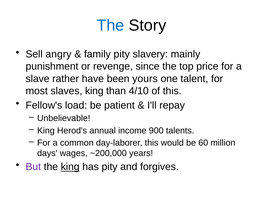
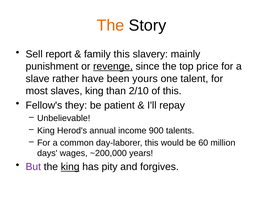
The at (110, 25) colour: blue -> orange
angry: angry -> report
family pity: pity -> this
revenge underline: none -> present
4/10: 4/10 -> 2/10
load: load -> they
